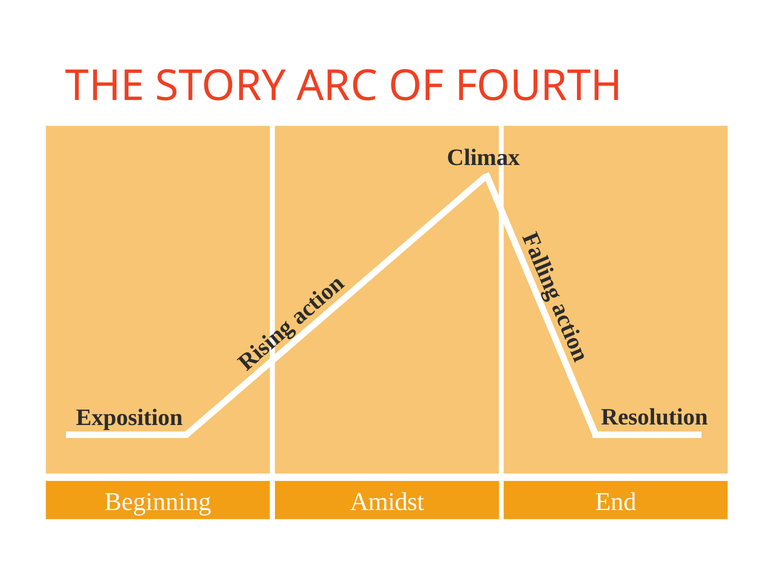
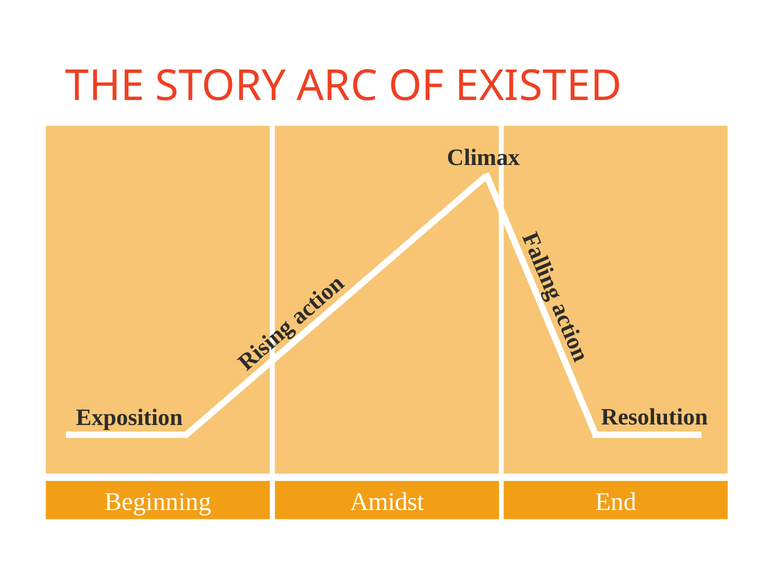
FOURTH: FOURTH -> EXISTED
